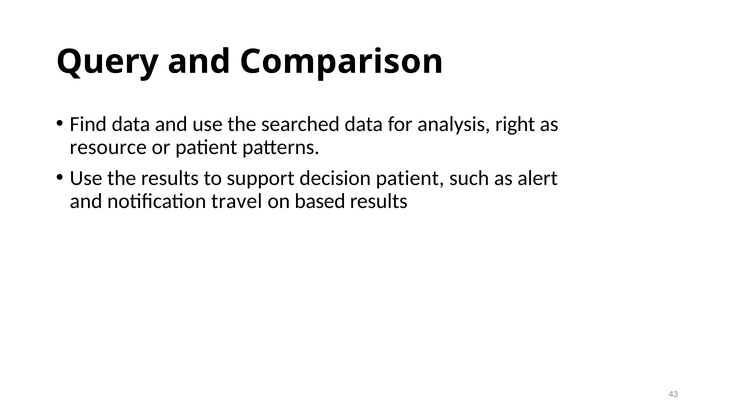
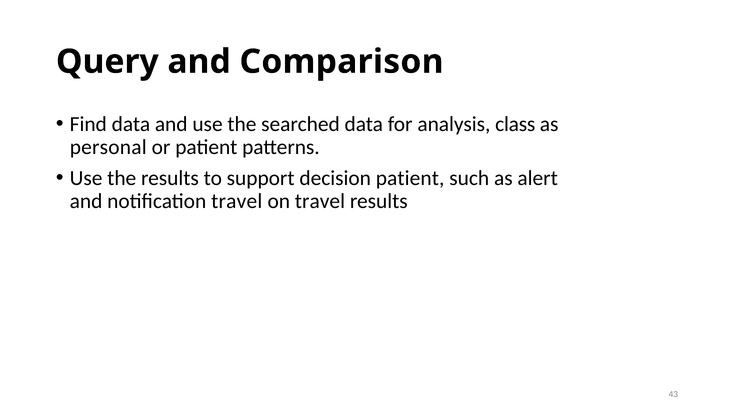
right: right -> class
resource: resource -> personal
on based: based -> travel
